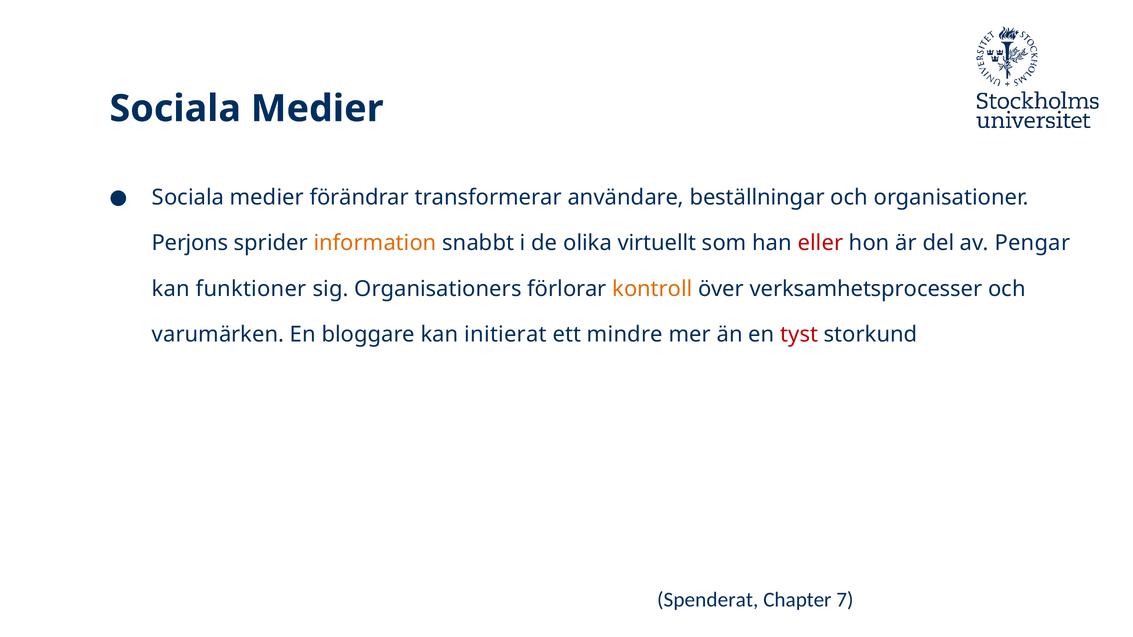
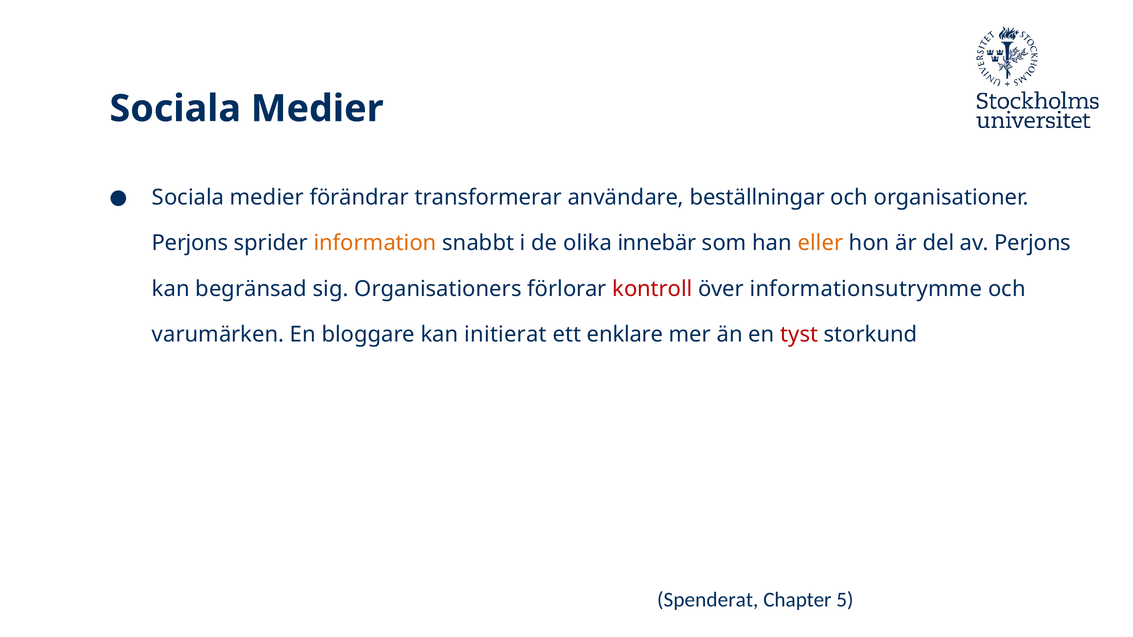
virtuellt: virtuellt -> innebär
eller colour: red -> orange
av Pengar: Pengar -> Perjons
funktioner: funktioner -> begränsad
kontroll colour: orange -> red
verksamhetsprocesser: verksamhetsprocesser -> informationsutrymme
mindre: mindre -> enklare
7: 7 -> 5
